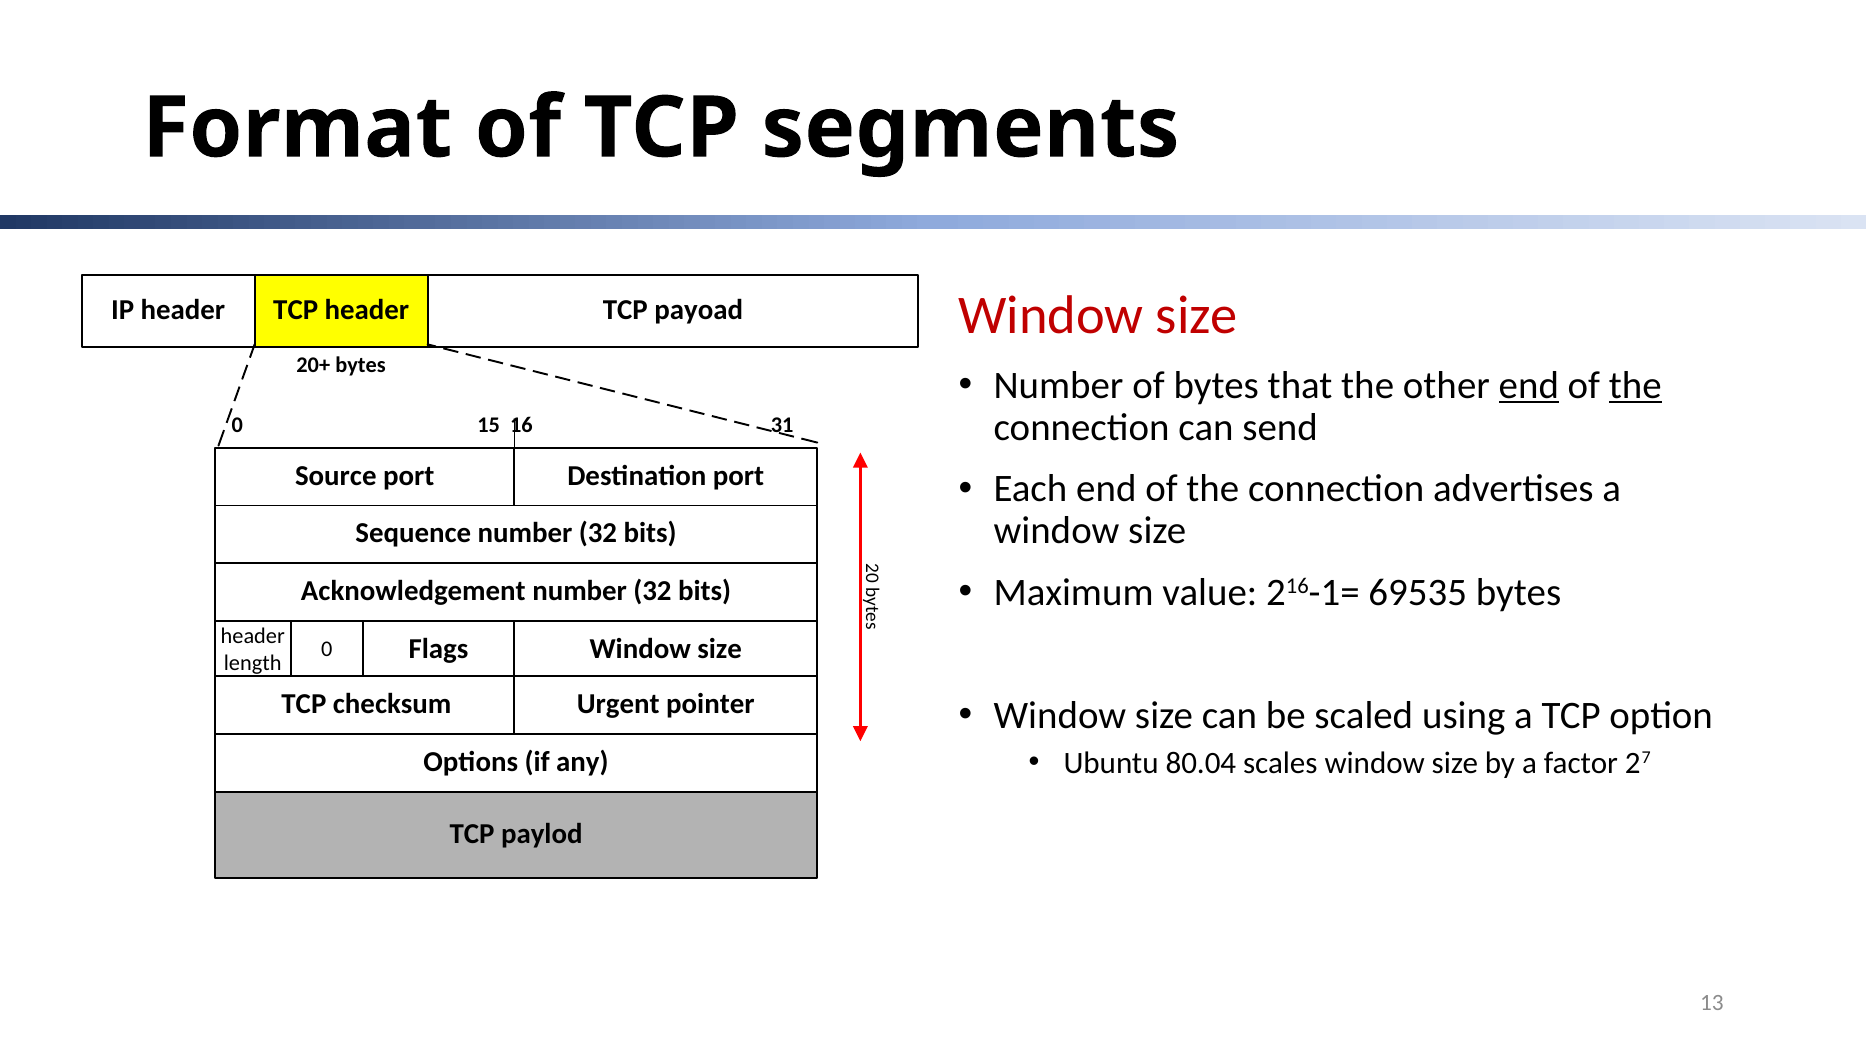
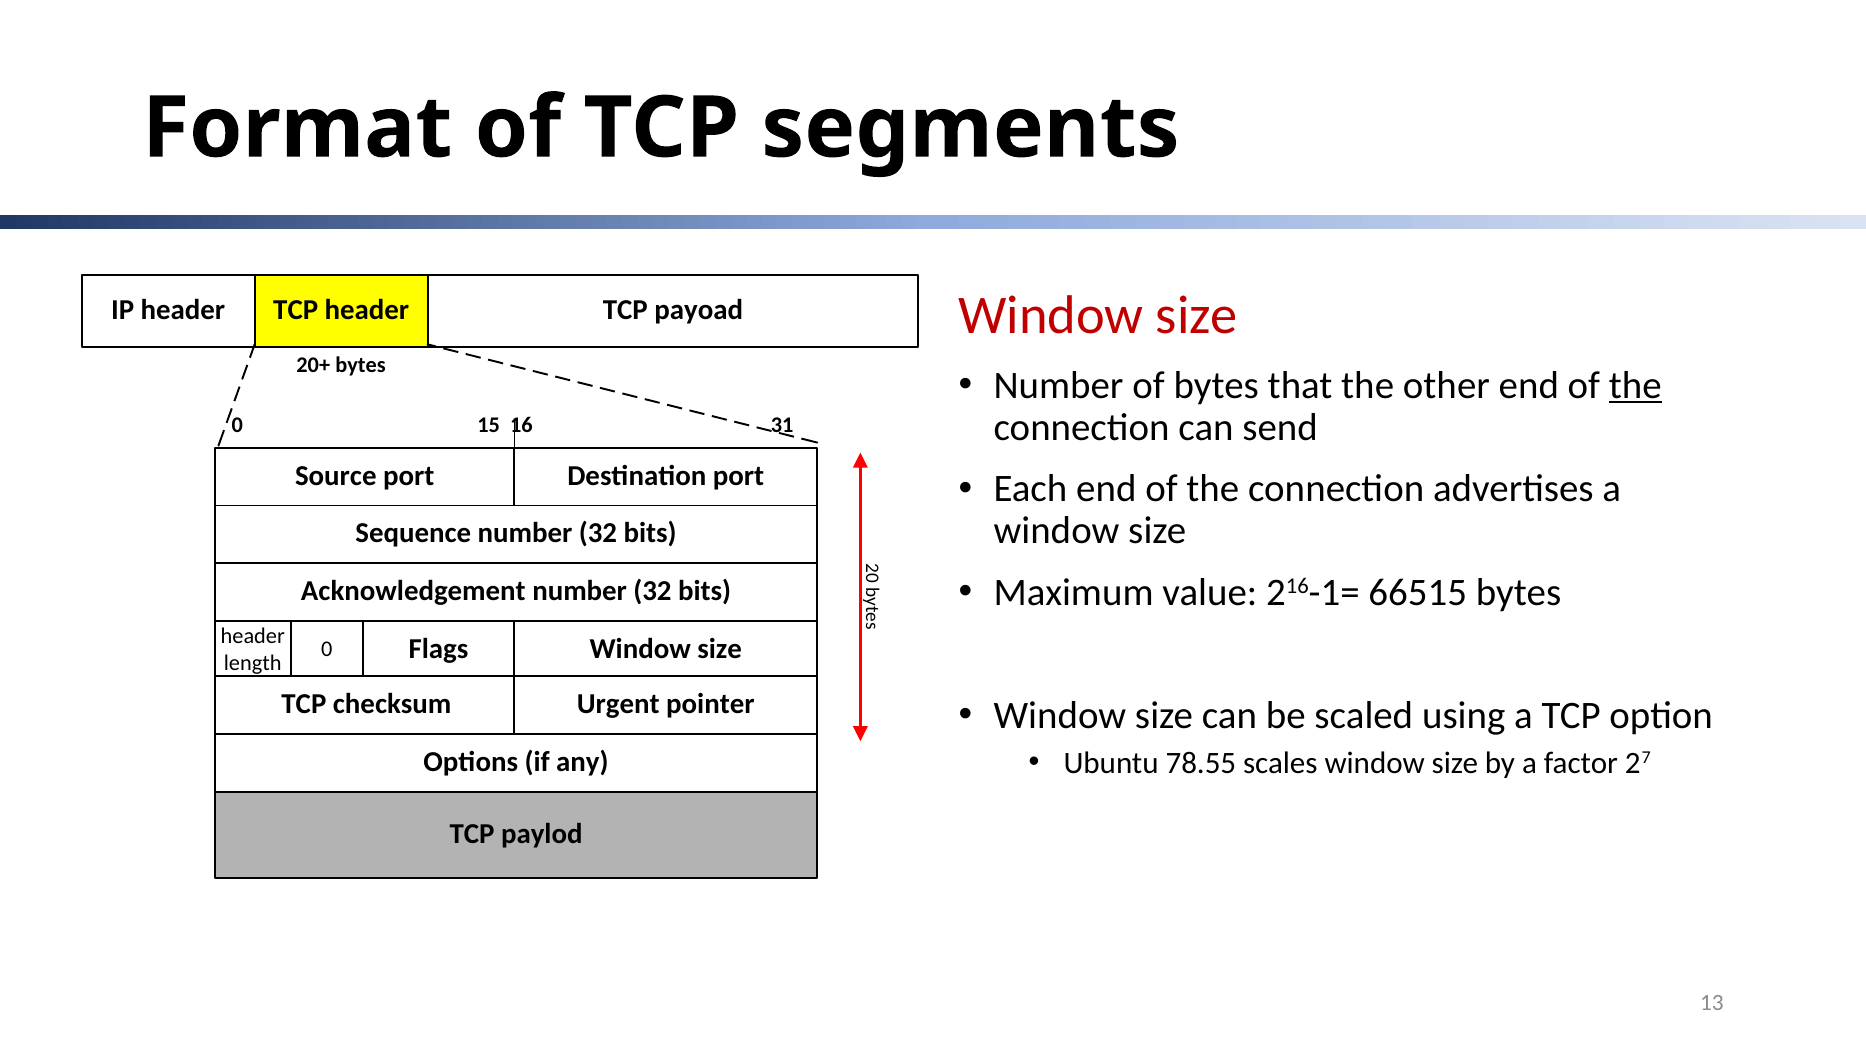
end at (1529, 385) underline: present -> none
69535: 69535 -> 66515
80.04: 80.04 -> 78.55
